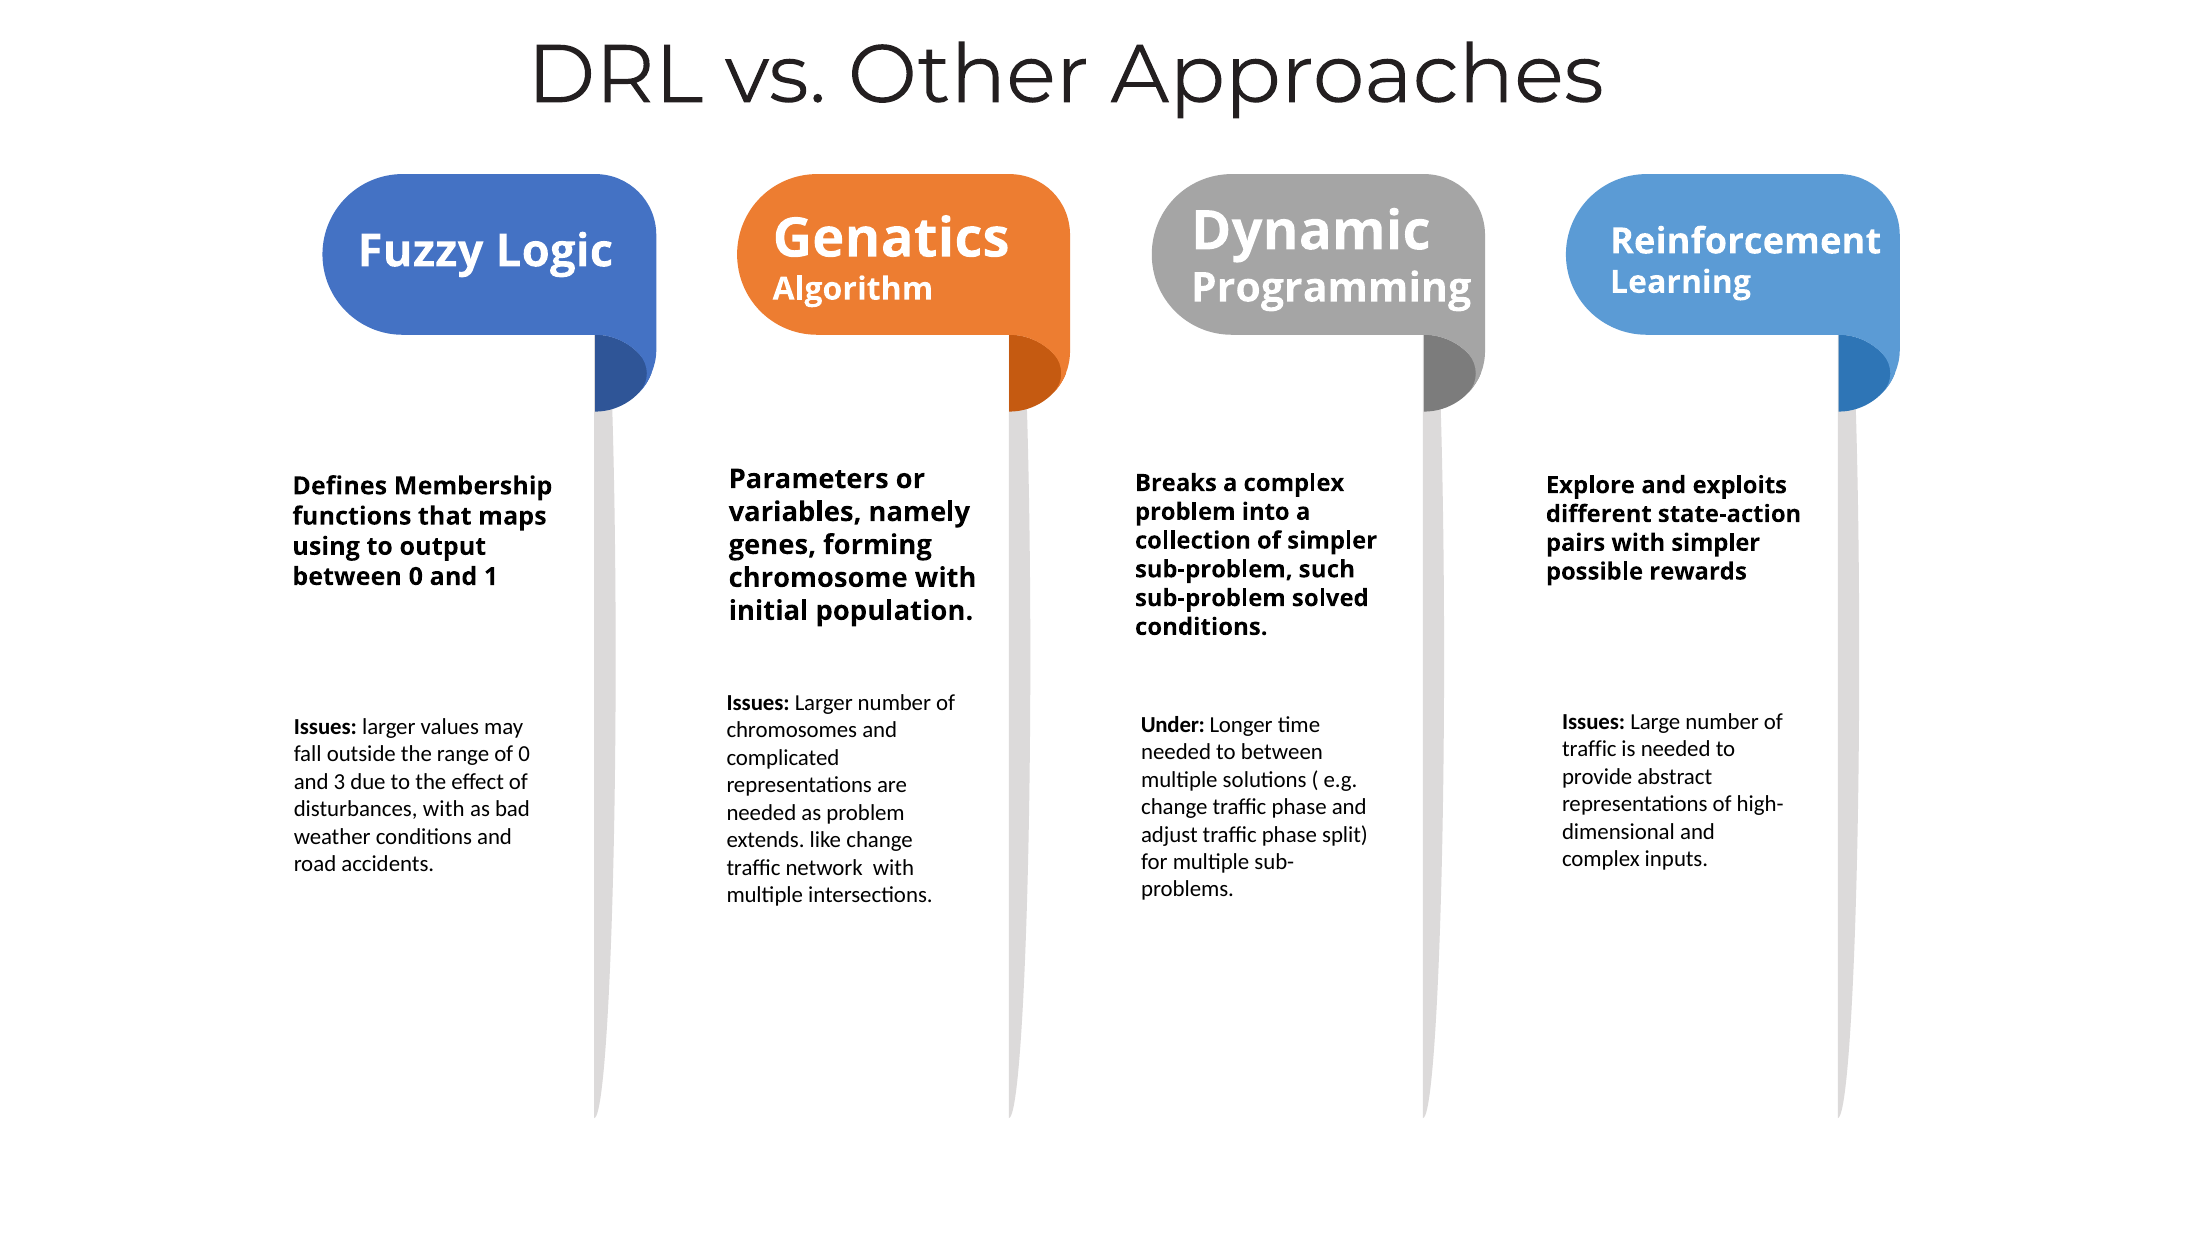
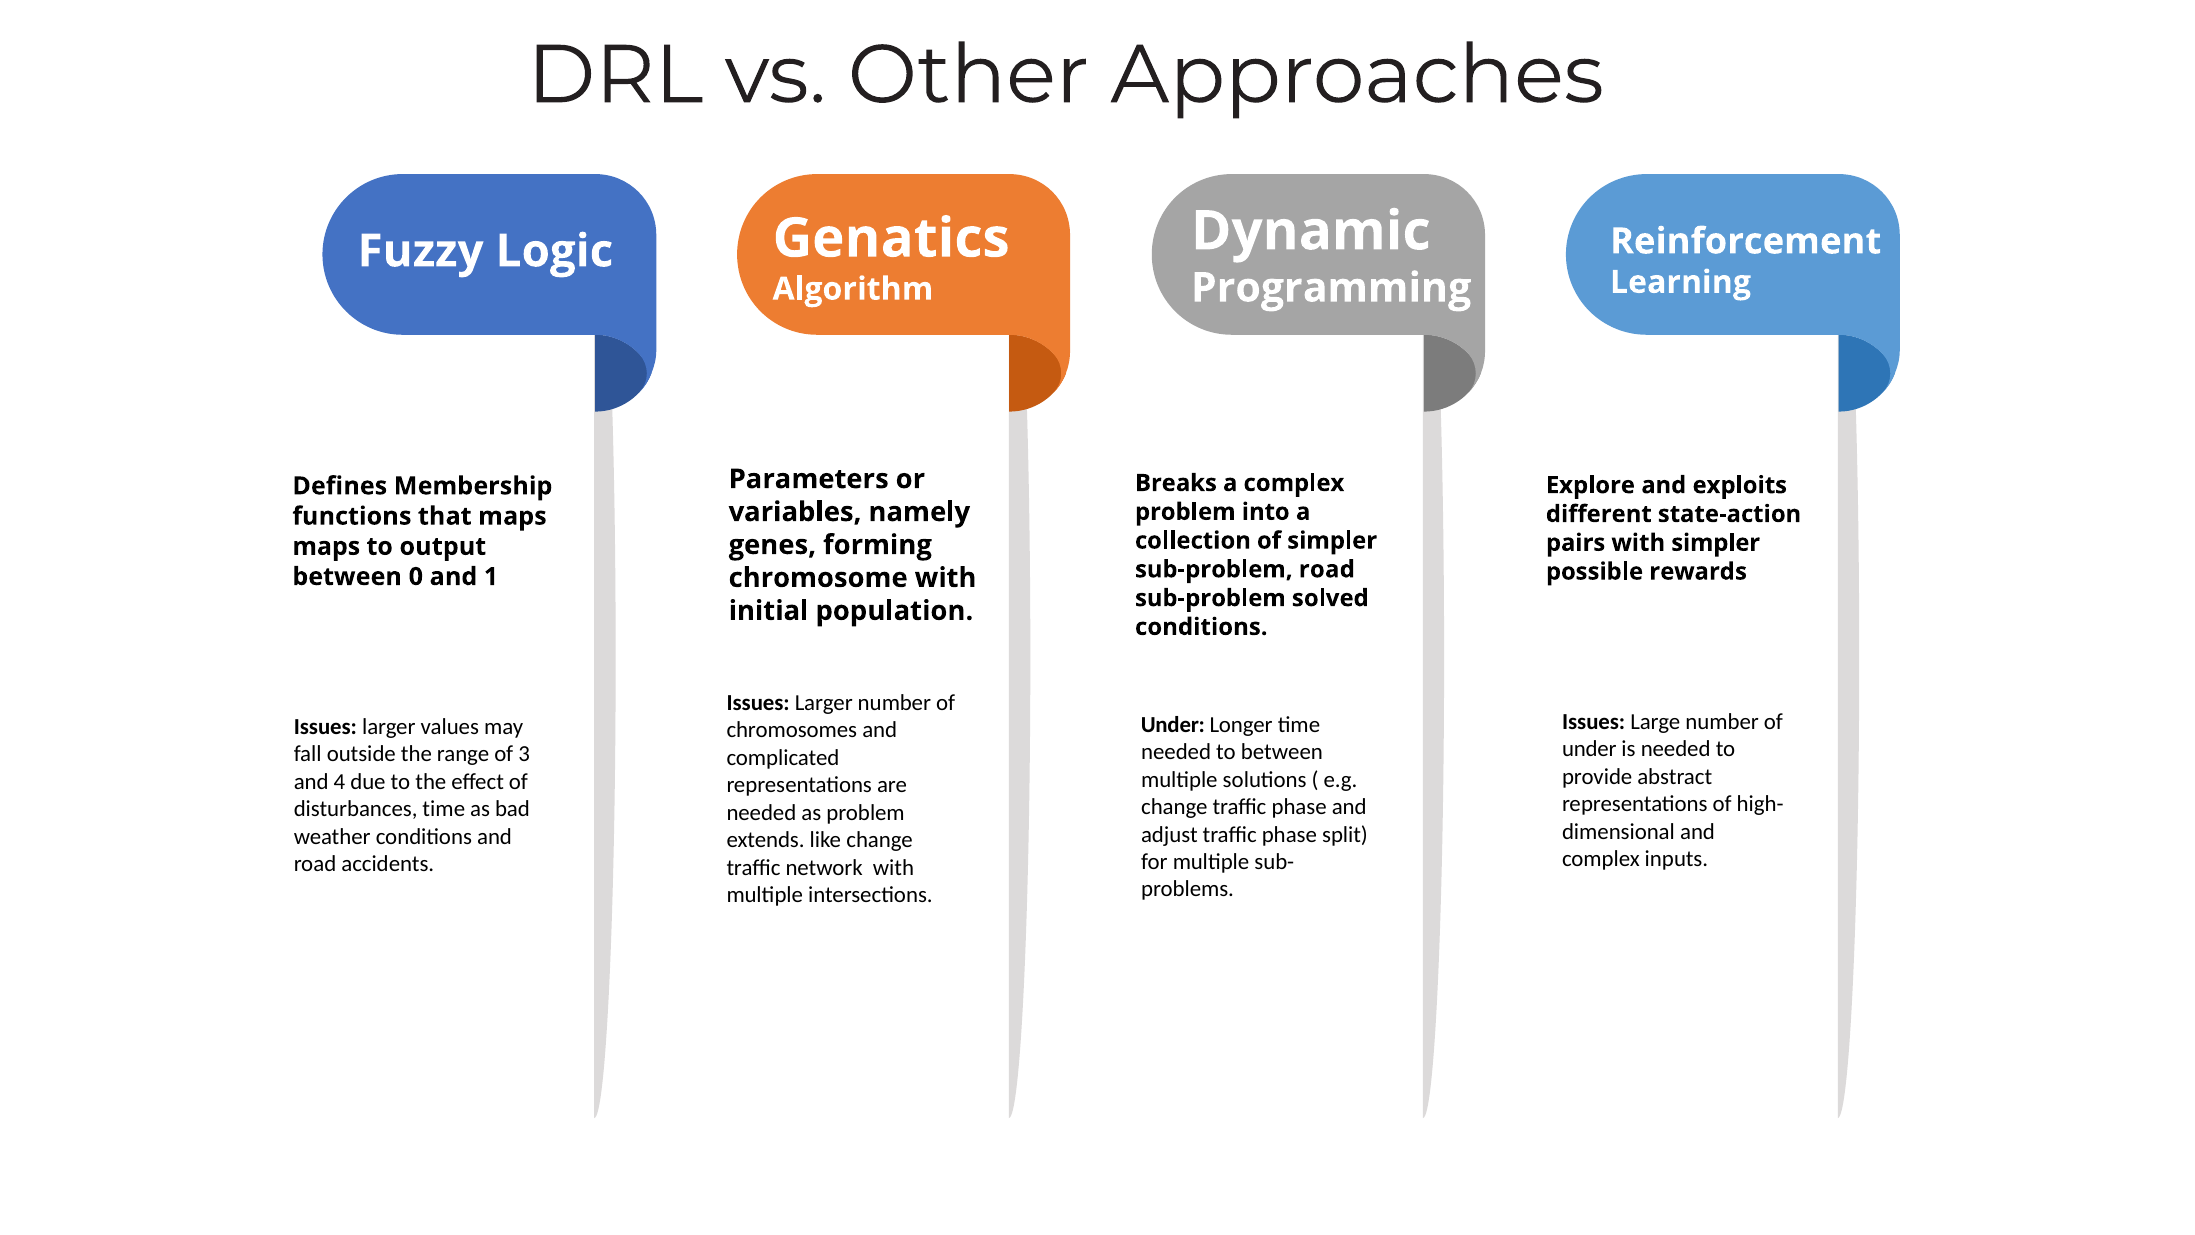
using at (326, 546): using -> maps
sub-problem such: such -> road
traffic at (1589, 749): traffic -> under
of 0: 0 -> 3
3: 3 -> 4
disturbances with: with -> time
